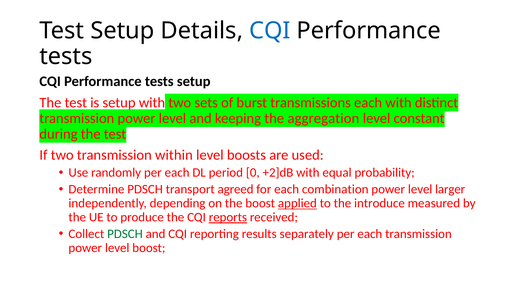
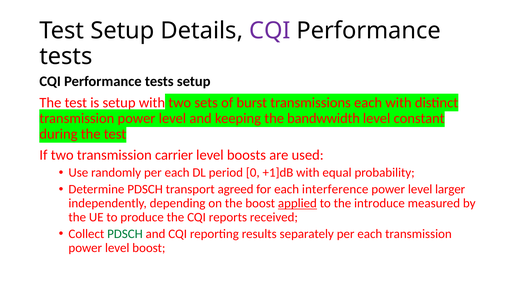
CQI at (270, 31) colour: blue -> purple
aggregation: aggregation -> bandwwidth
within: within -> carrier
+2]dB: +2]dB -> +1]dB
combination: combination -> interference
reports underline: present -> none
